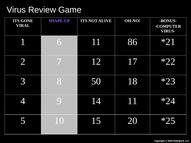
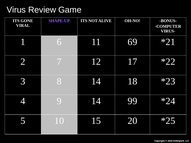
86: 86 -> 69
8 50: 50 -> 14
14 11: 11 -> 99
